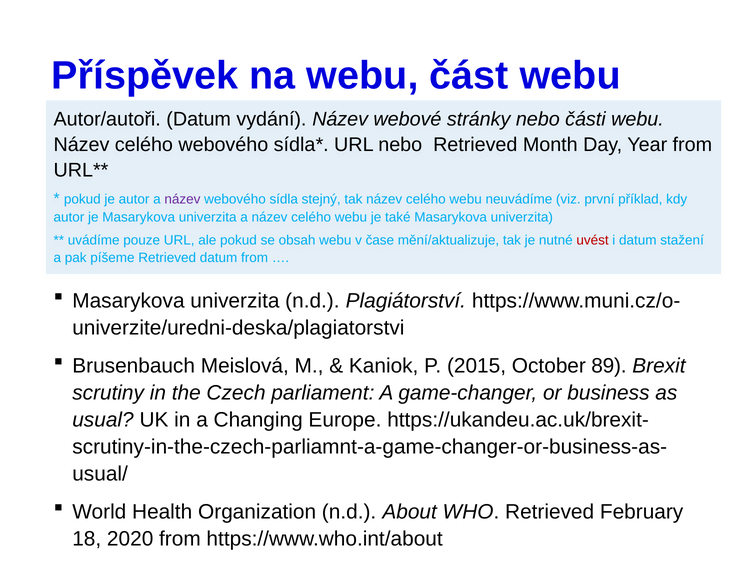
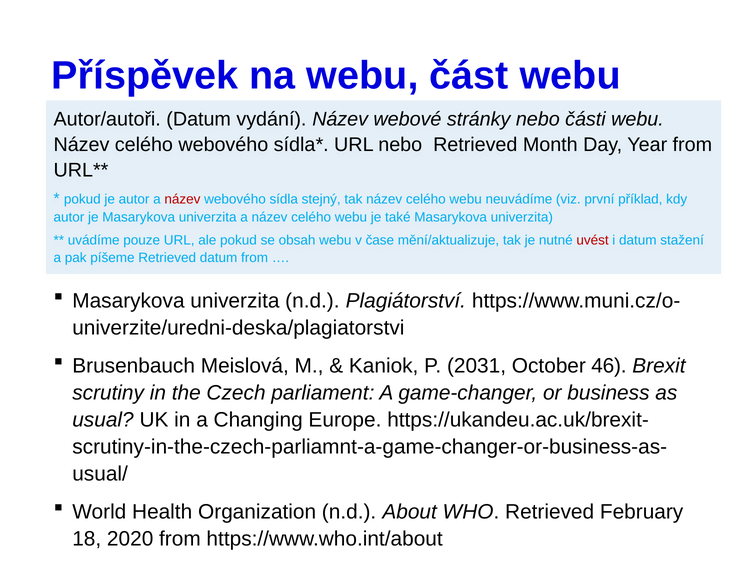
název at (182, 199) colour: purple -> red
2015: 2015 -> 2031
89: 89 -> 46
